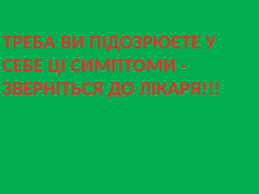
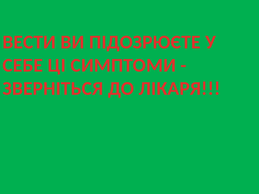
ТРЕБА: ТРЕБА -> ВЕСТИ
